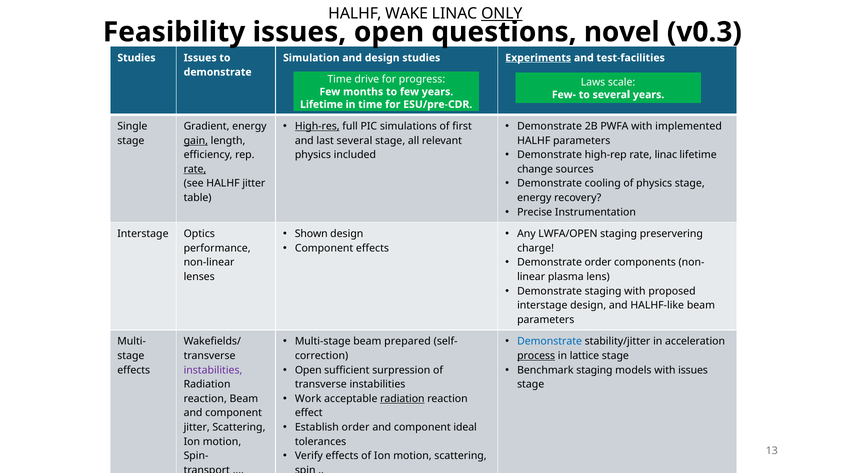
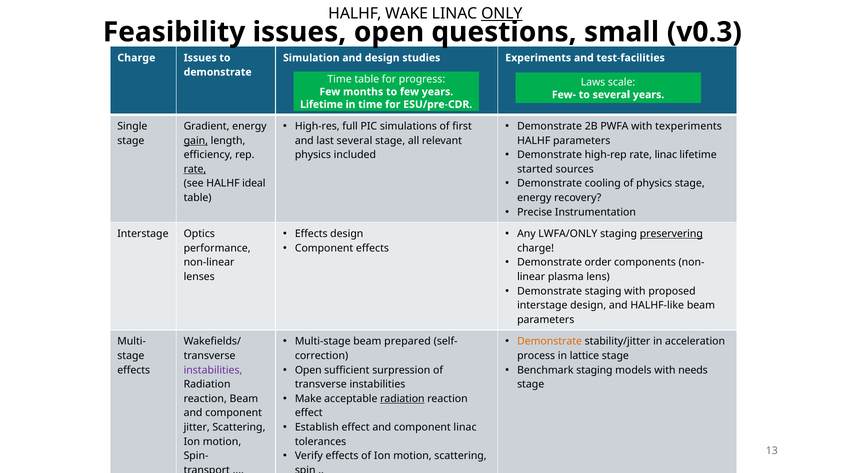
novel: novel -> small
Studies at (136, 58): Studies -> Charge
Experiments underline: present -> none
Time drive: drive -> table
High-res underline: present -> none
implemented: implemented -> texperiments
change: change -> started
HALHF jitter: jitter -> ideal
Shown at (311, 234): Shown -> Effects
LWFA/OPEN: LWFA/OPEN -> LWFA/ONLY
preservering underline: none -> present
Demonstrate at (550, 342) colour: blue -> orange
process underline: present -> none
with issues: issues -> needs
Work: Work -> Make
Establish order: order -> effect
component ideal: ideal -> linac
